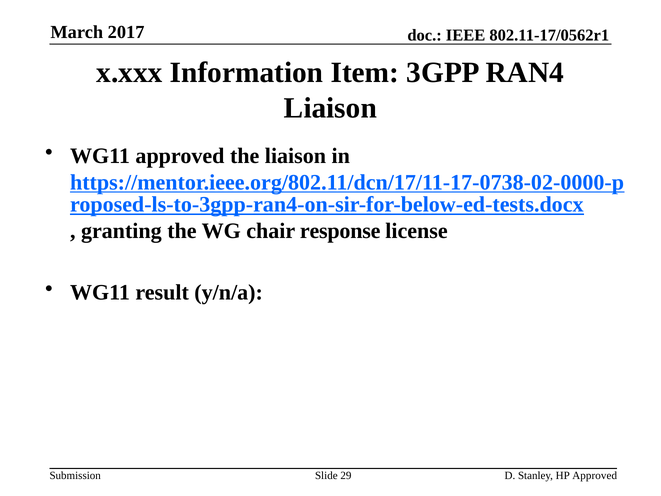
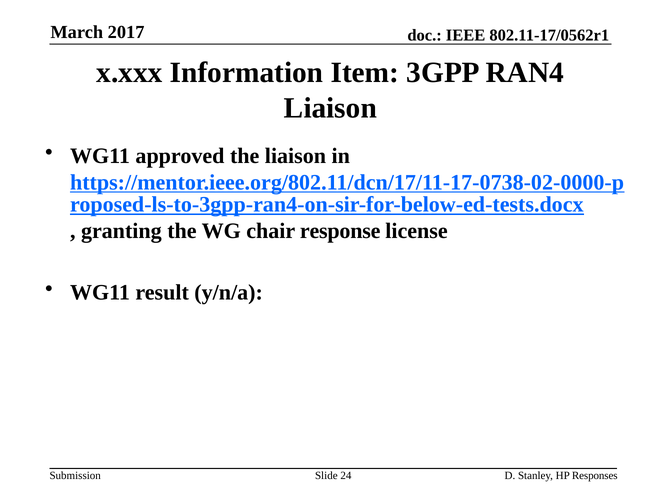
29: 29 -> 24
HP Approved: Approved -> Responses
